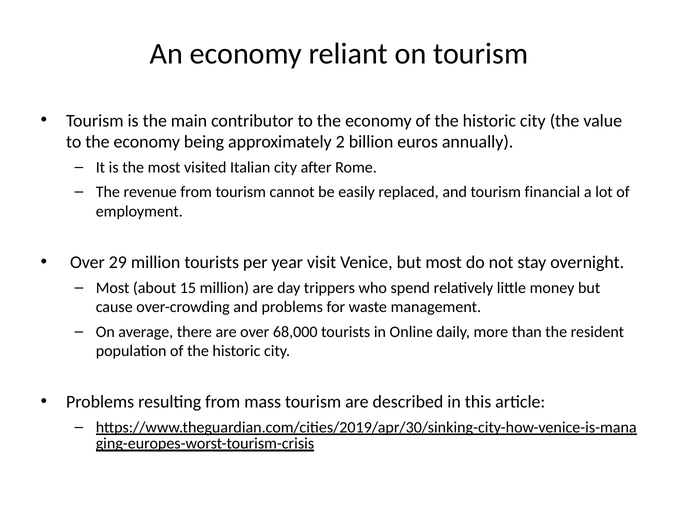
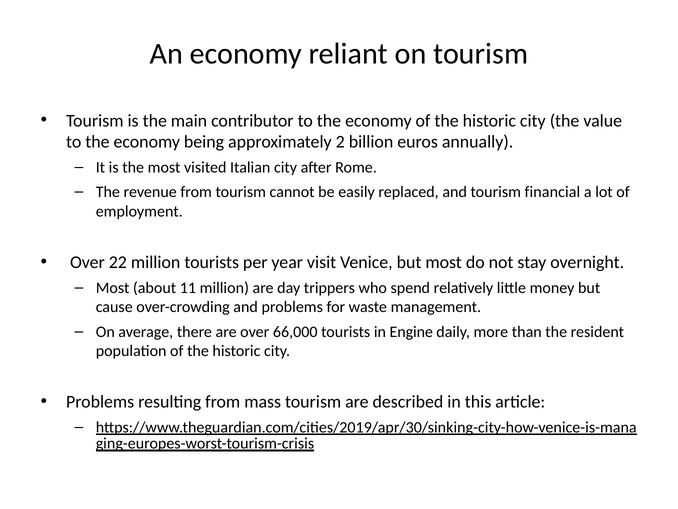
29: 29 -> 22
15: 15 -> 11
68,000: 68,000 -> 66,000
Online: Online -> Engine
